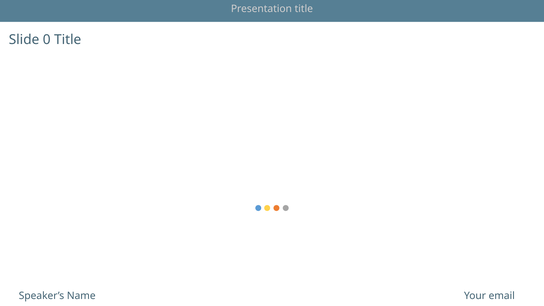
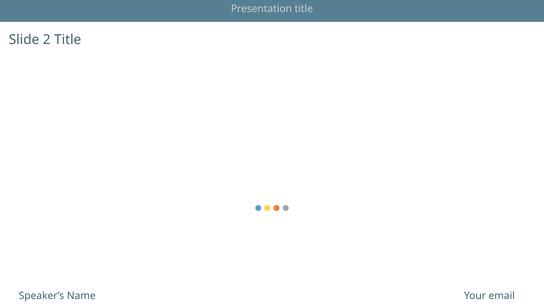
0: 0 -> 2
